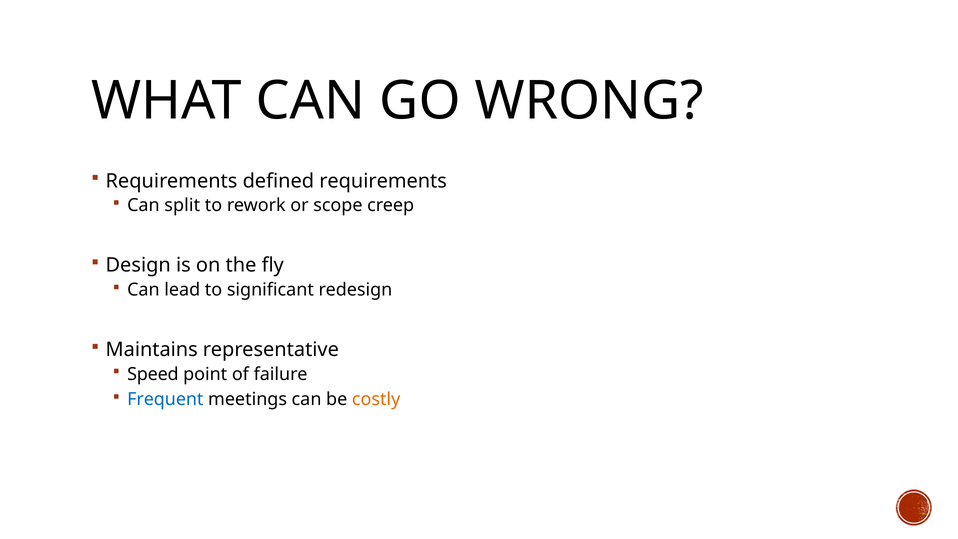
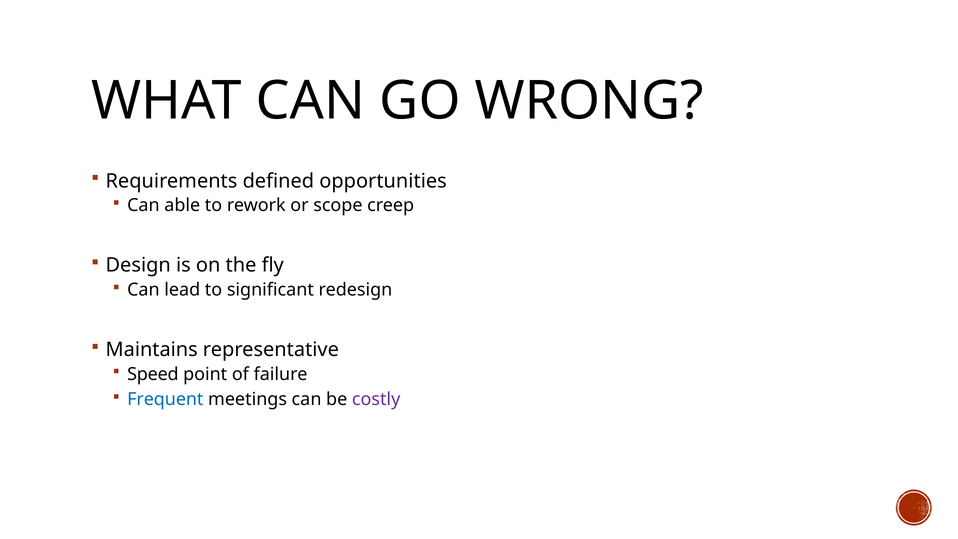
defined requirements: requirements -> opportunities
split: split -> able
costly colour: orange -> purple
